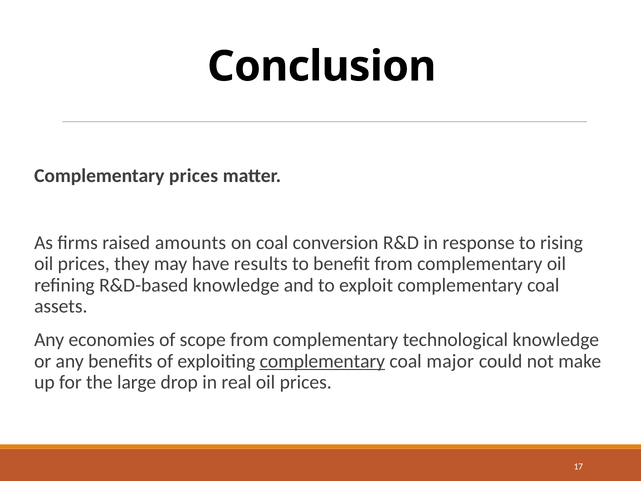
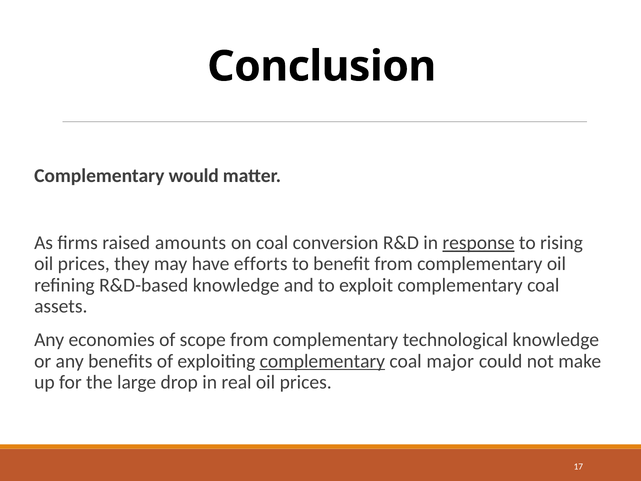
Complementary prices: prices -> would
response underline: none -> present
results: results -> efforts
